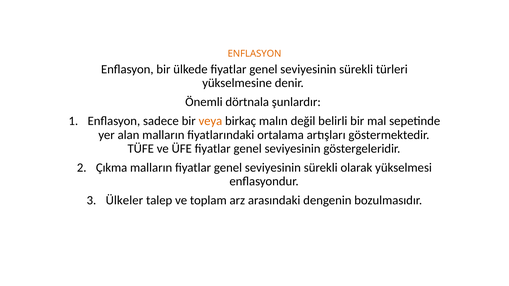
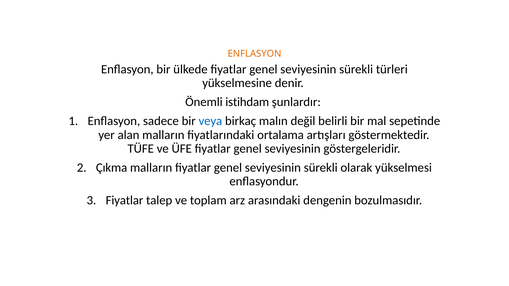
dörtnala: dörtnala -> istihdam
veya colour: orange -> blue
Ülkeler at (124, 201): Ülkeler -> Fiyatlar
